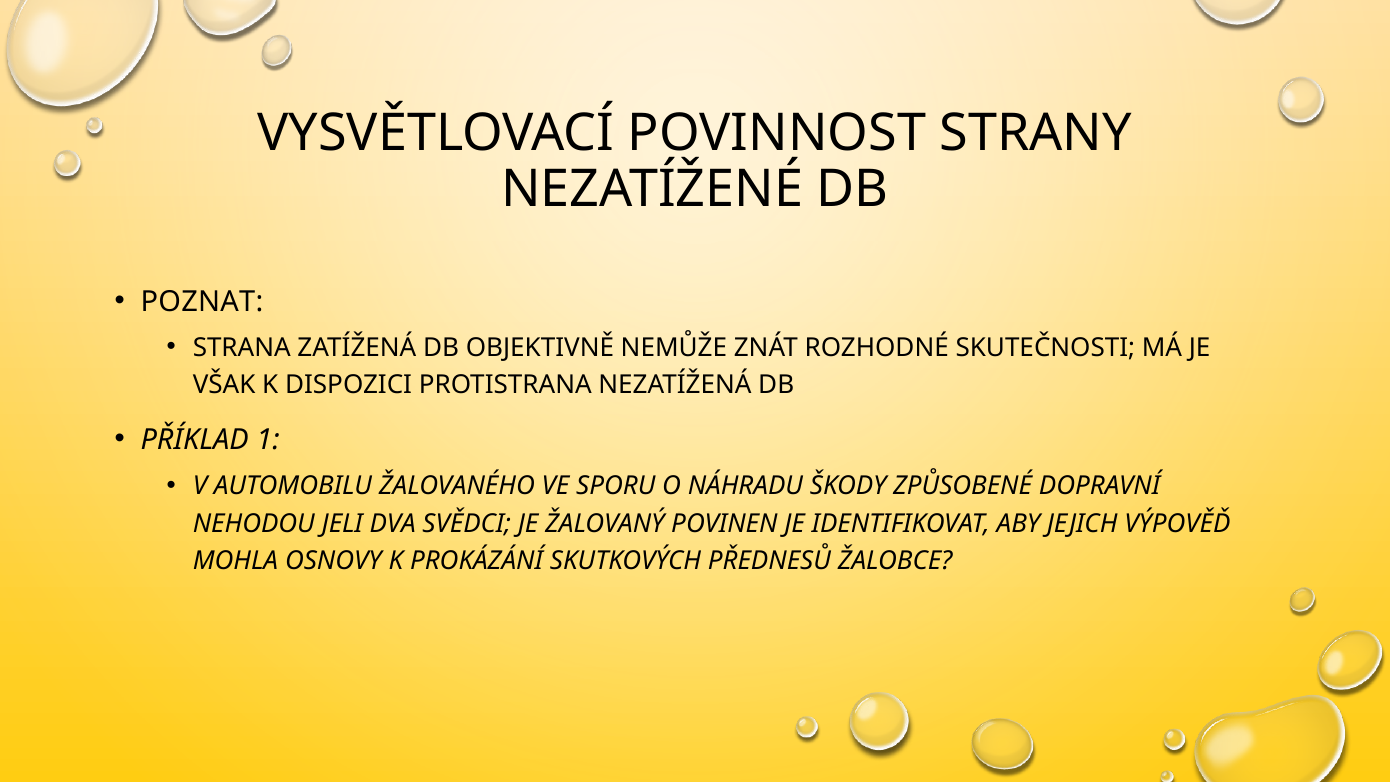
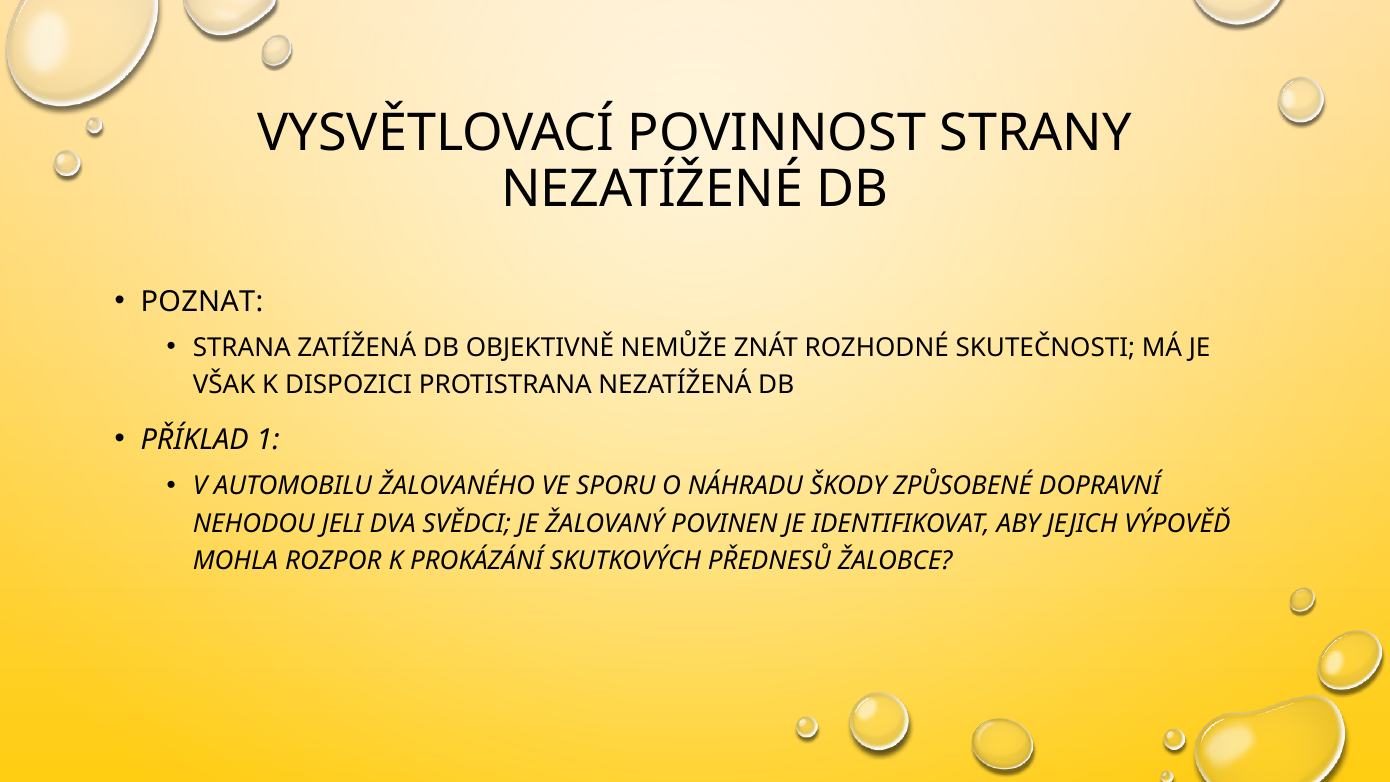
OSNOVY: OSNOVY -> ROZPOR
